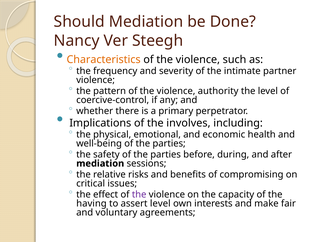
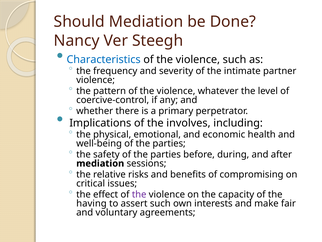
Characteristics colour: orange -> blue
authority: authority -> whatever
assert level: level -> such
